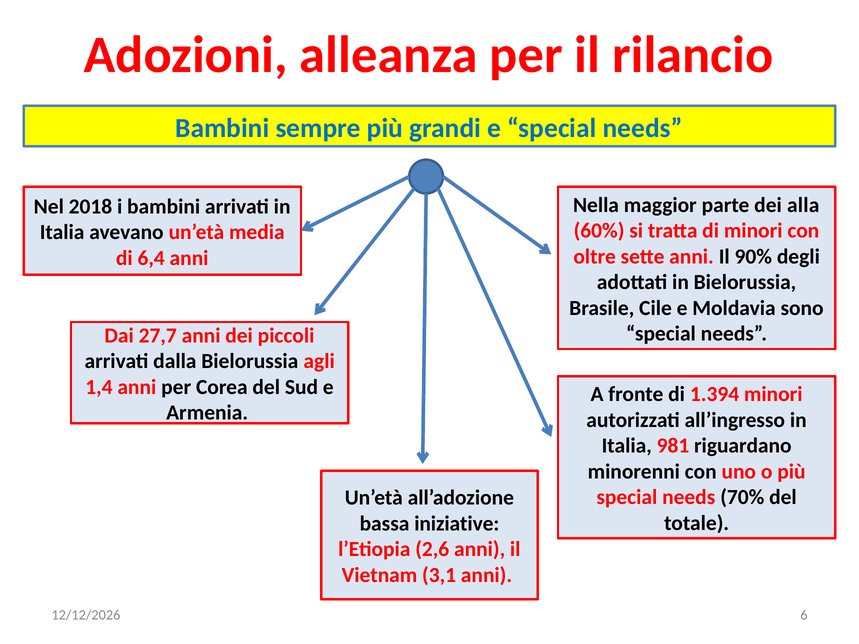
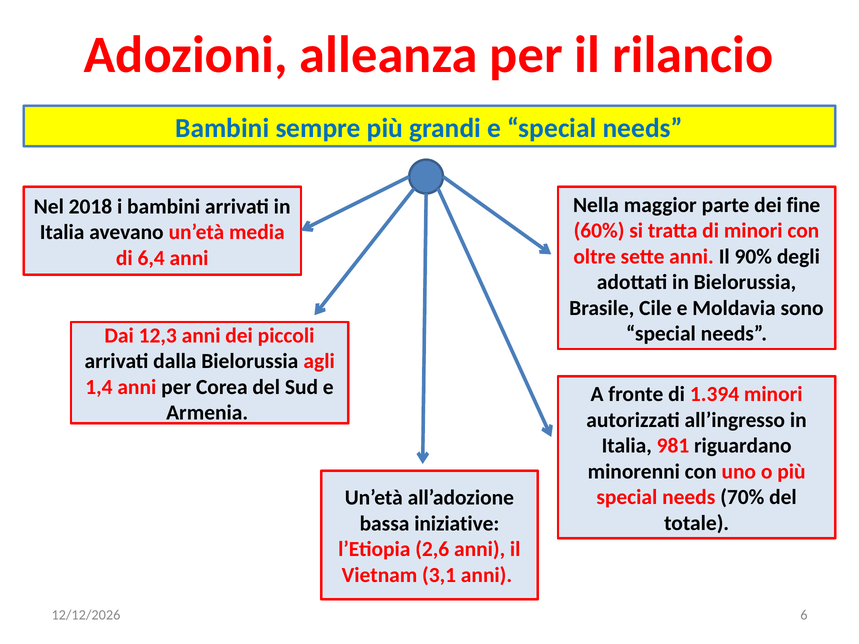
alla: alla -> fine
27,7: 27,7 -> 12,3
